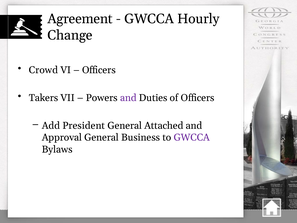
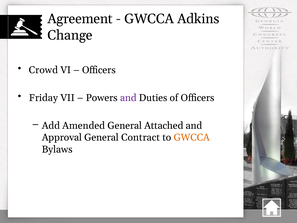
Hourly: Hourly -> Adkins
Takers: Takers -> Friday
President: President -> Amended
Business: Business -> Contract
GWCCA at (192, 137) colour: purple -> orange
